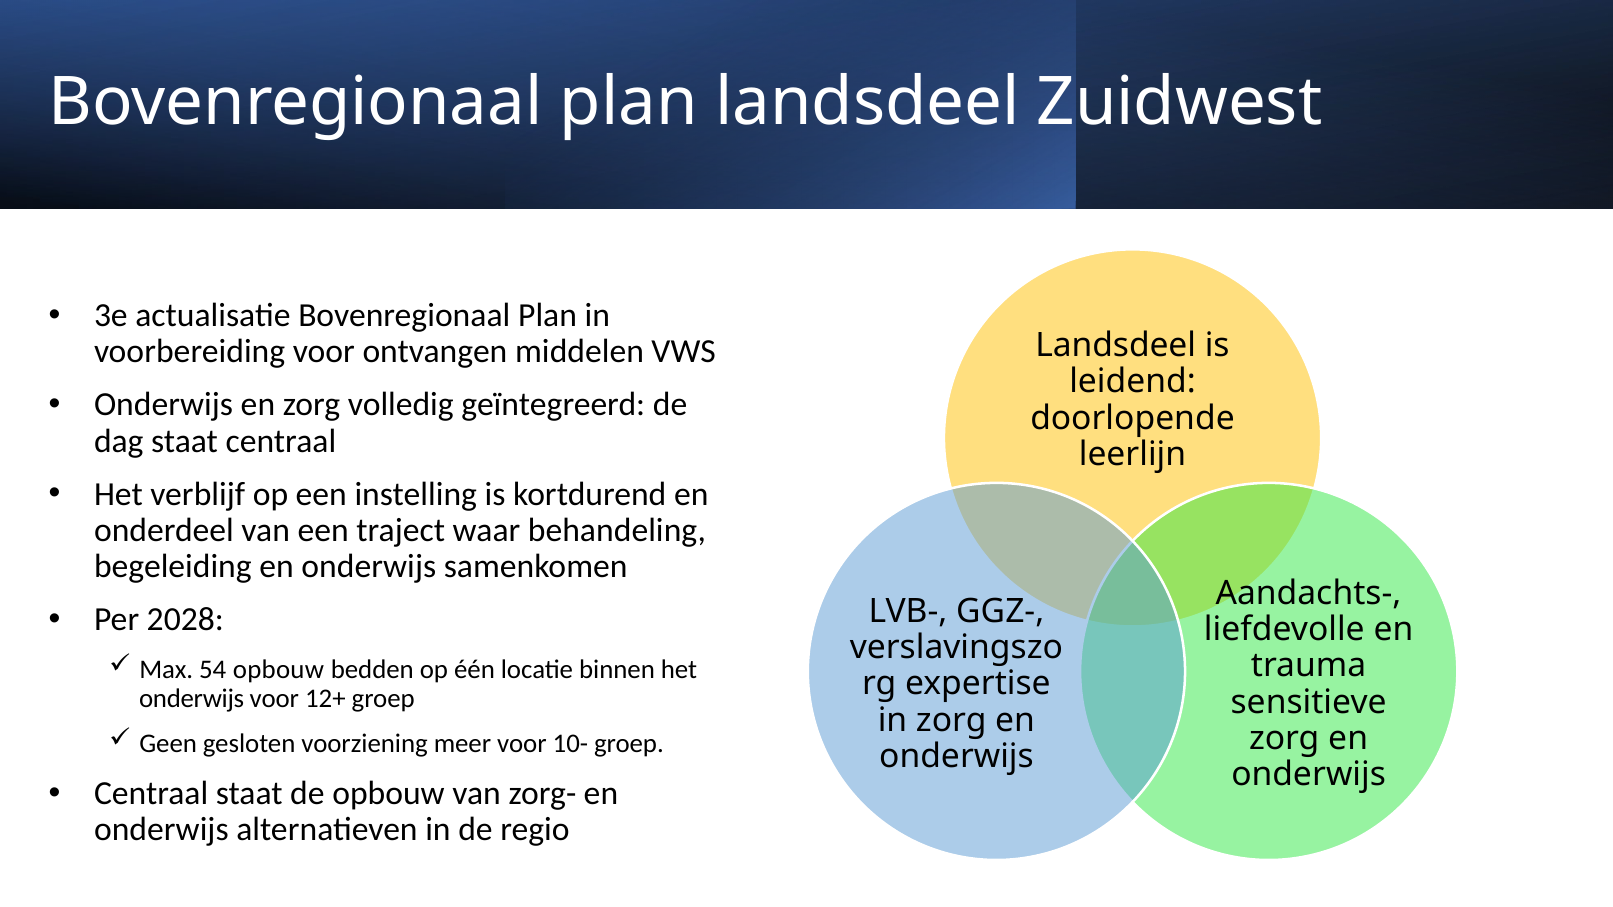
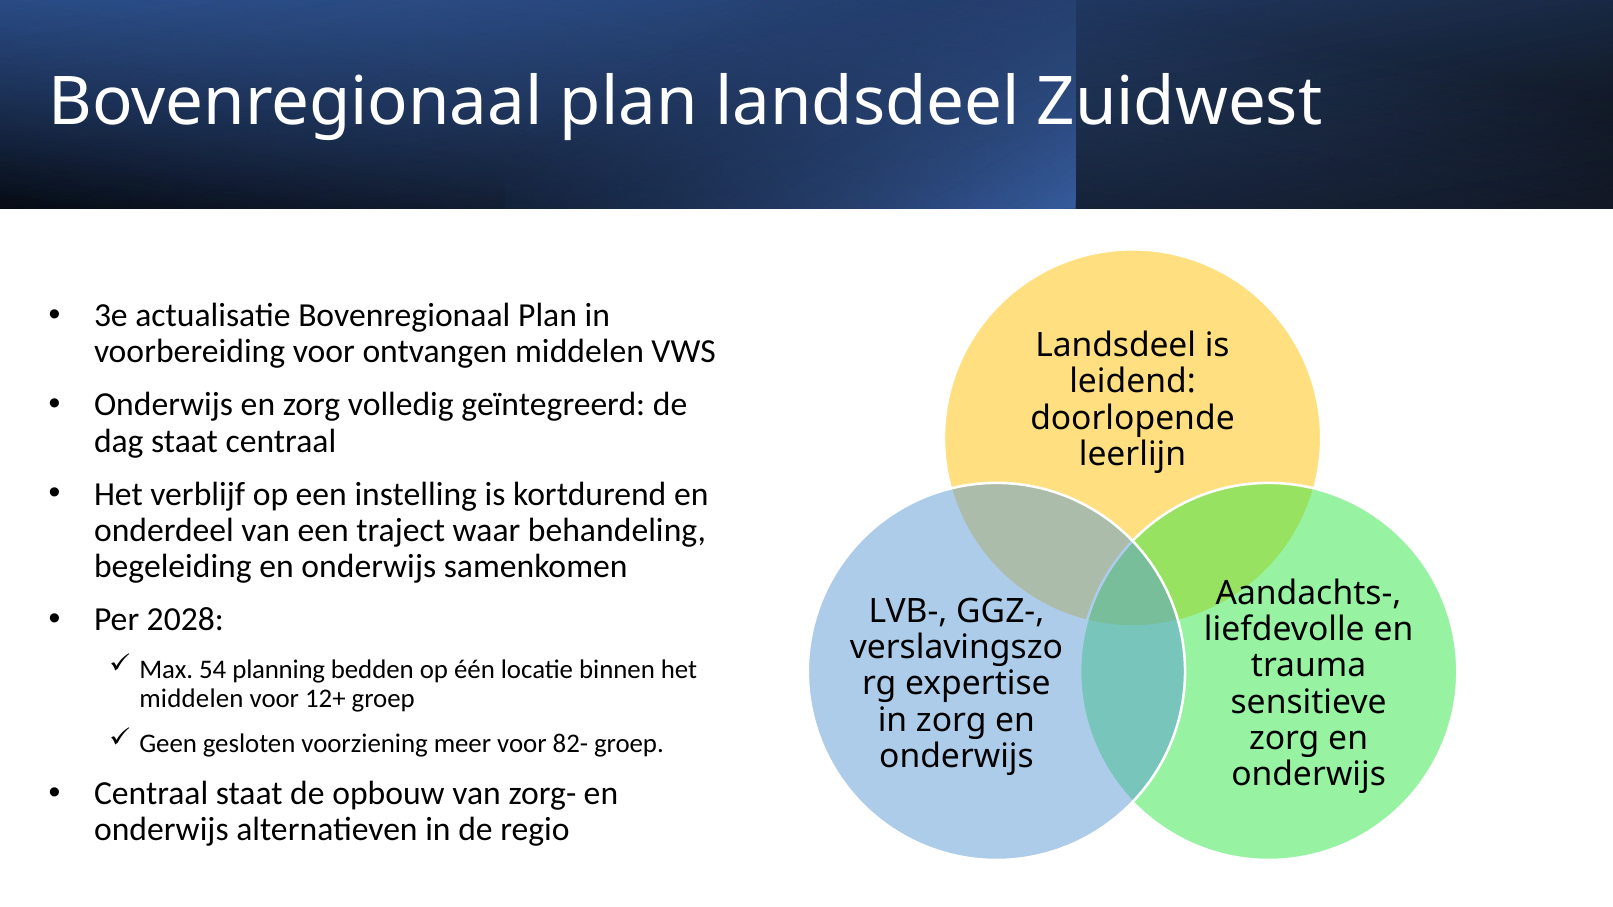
54 opbouw: opbouw -> planning
onderwijs at (192, 699): onderwijs -> middelen
10-: 10- -> 82-
